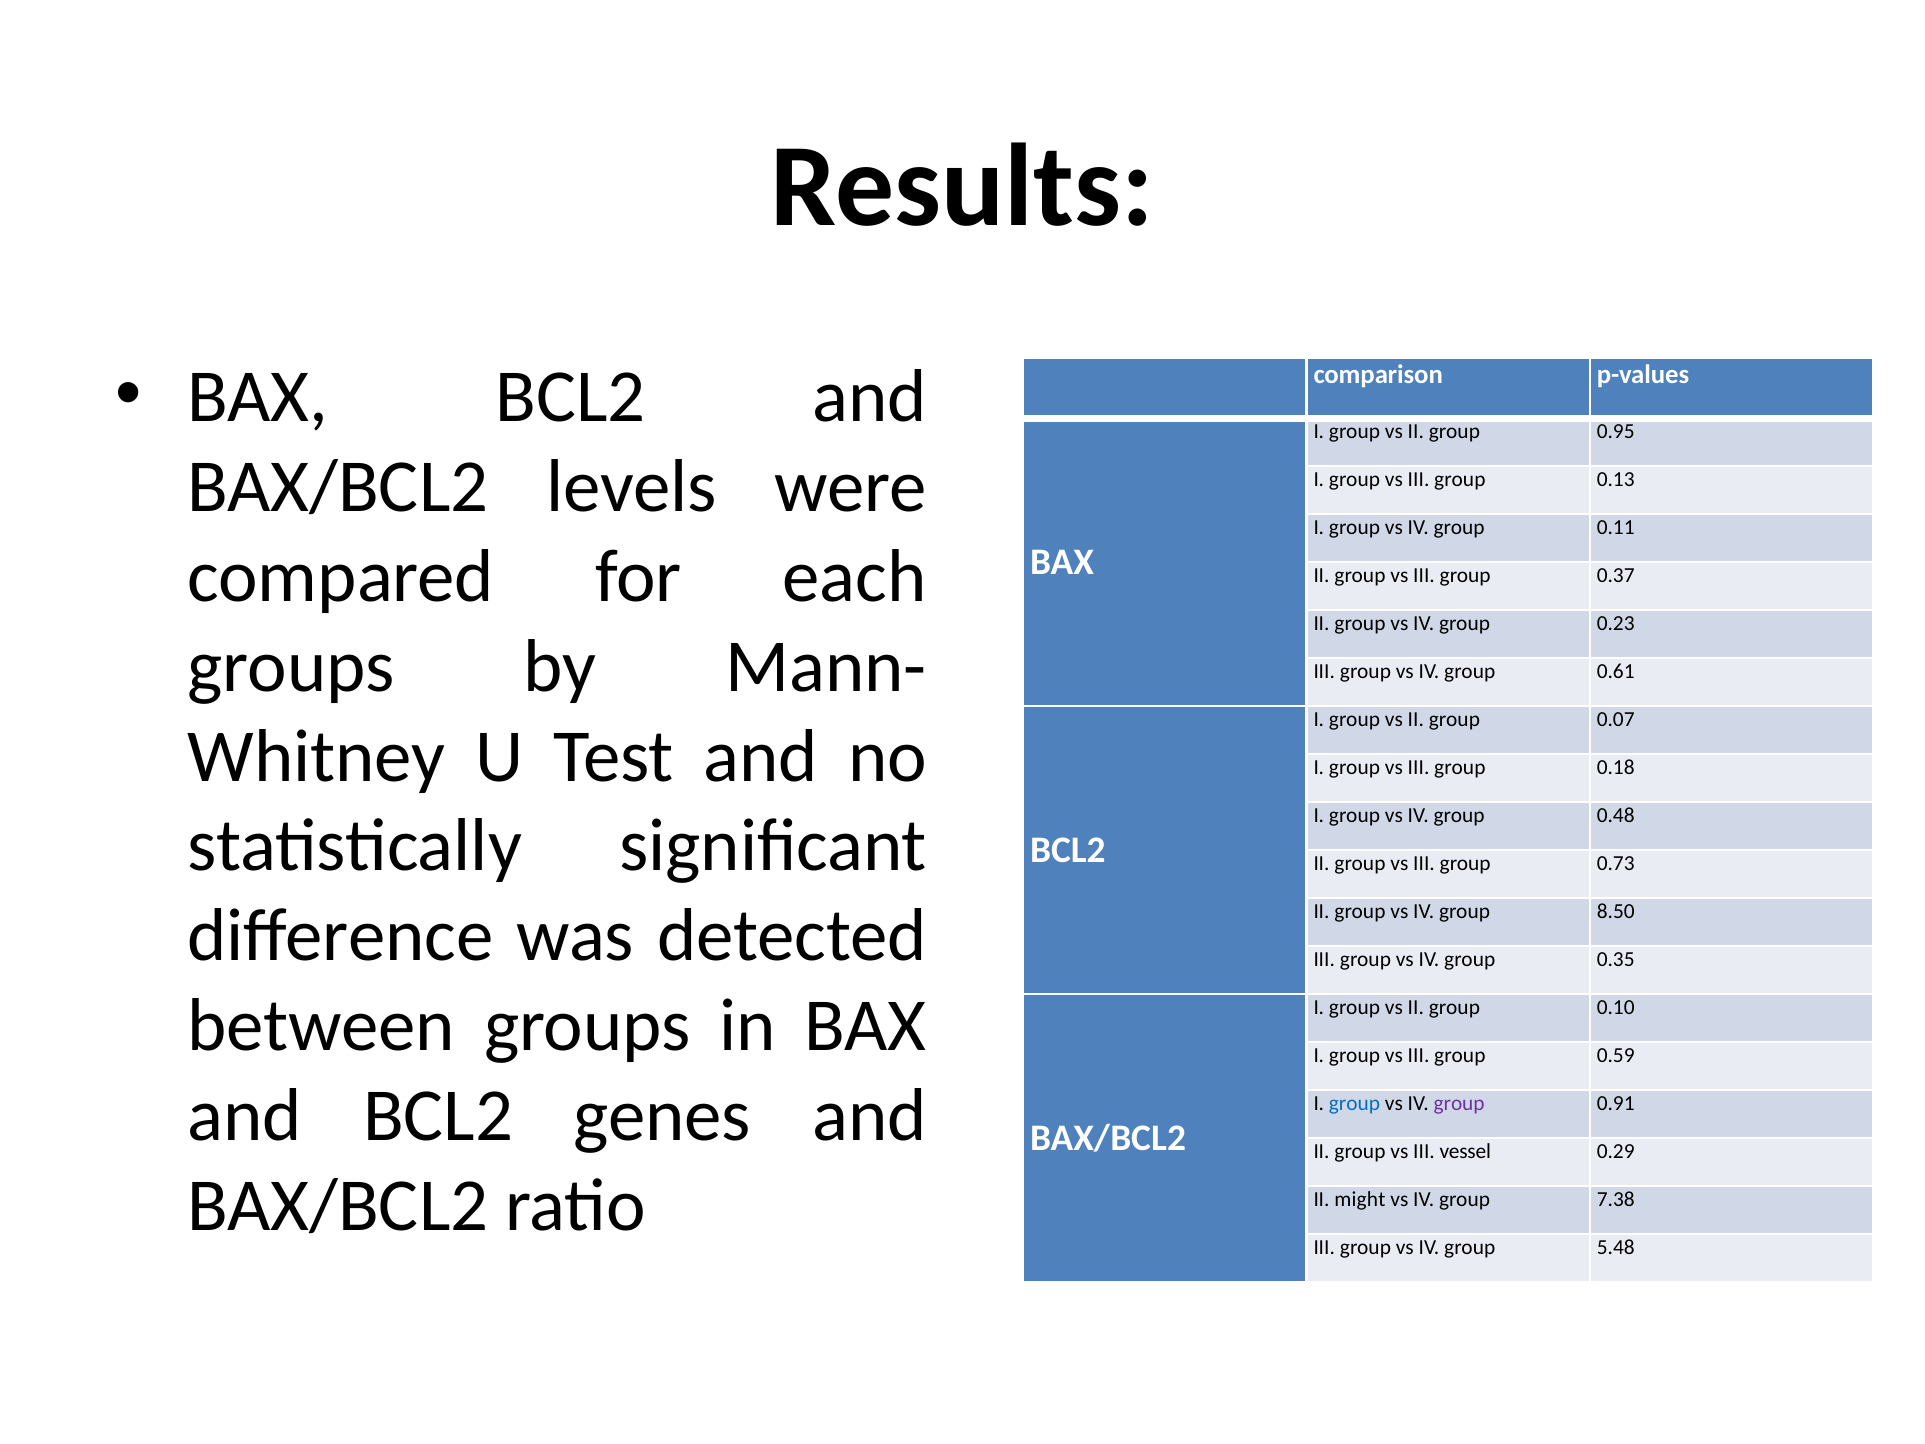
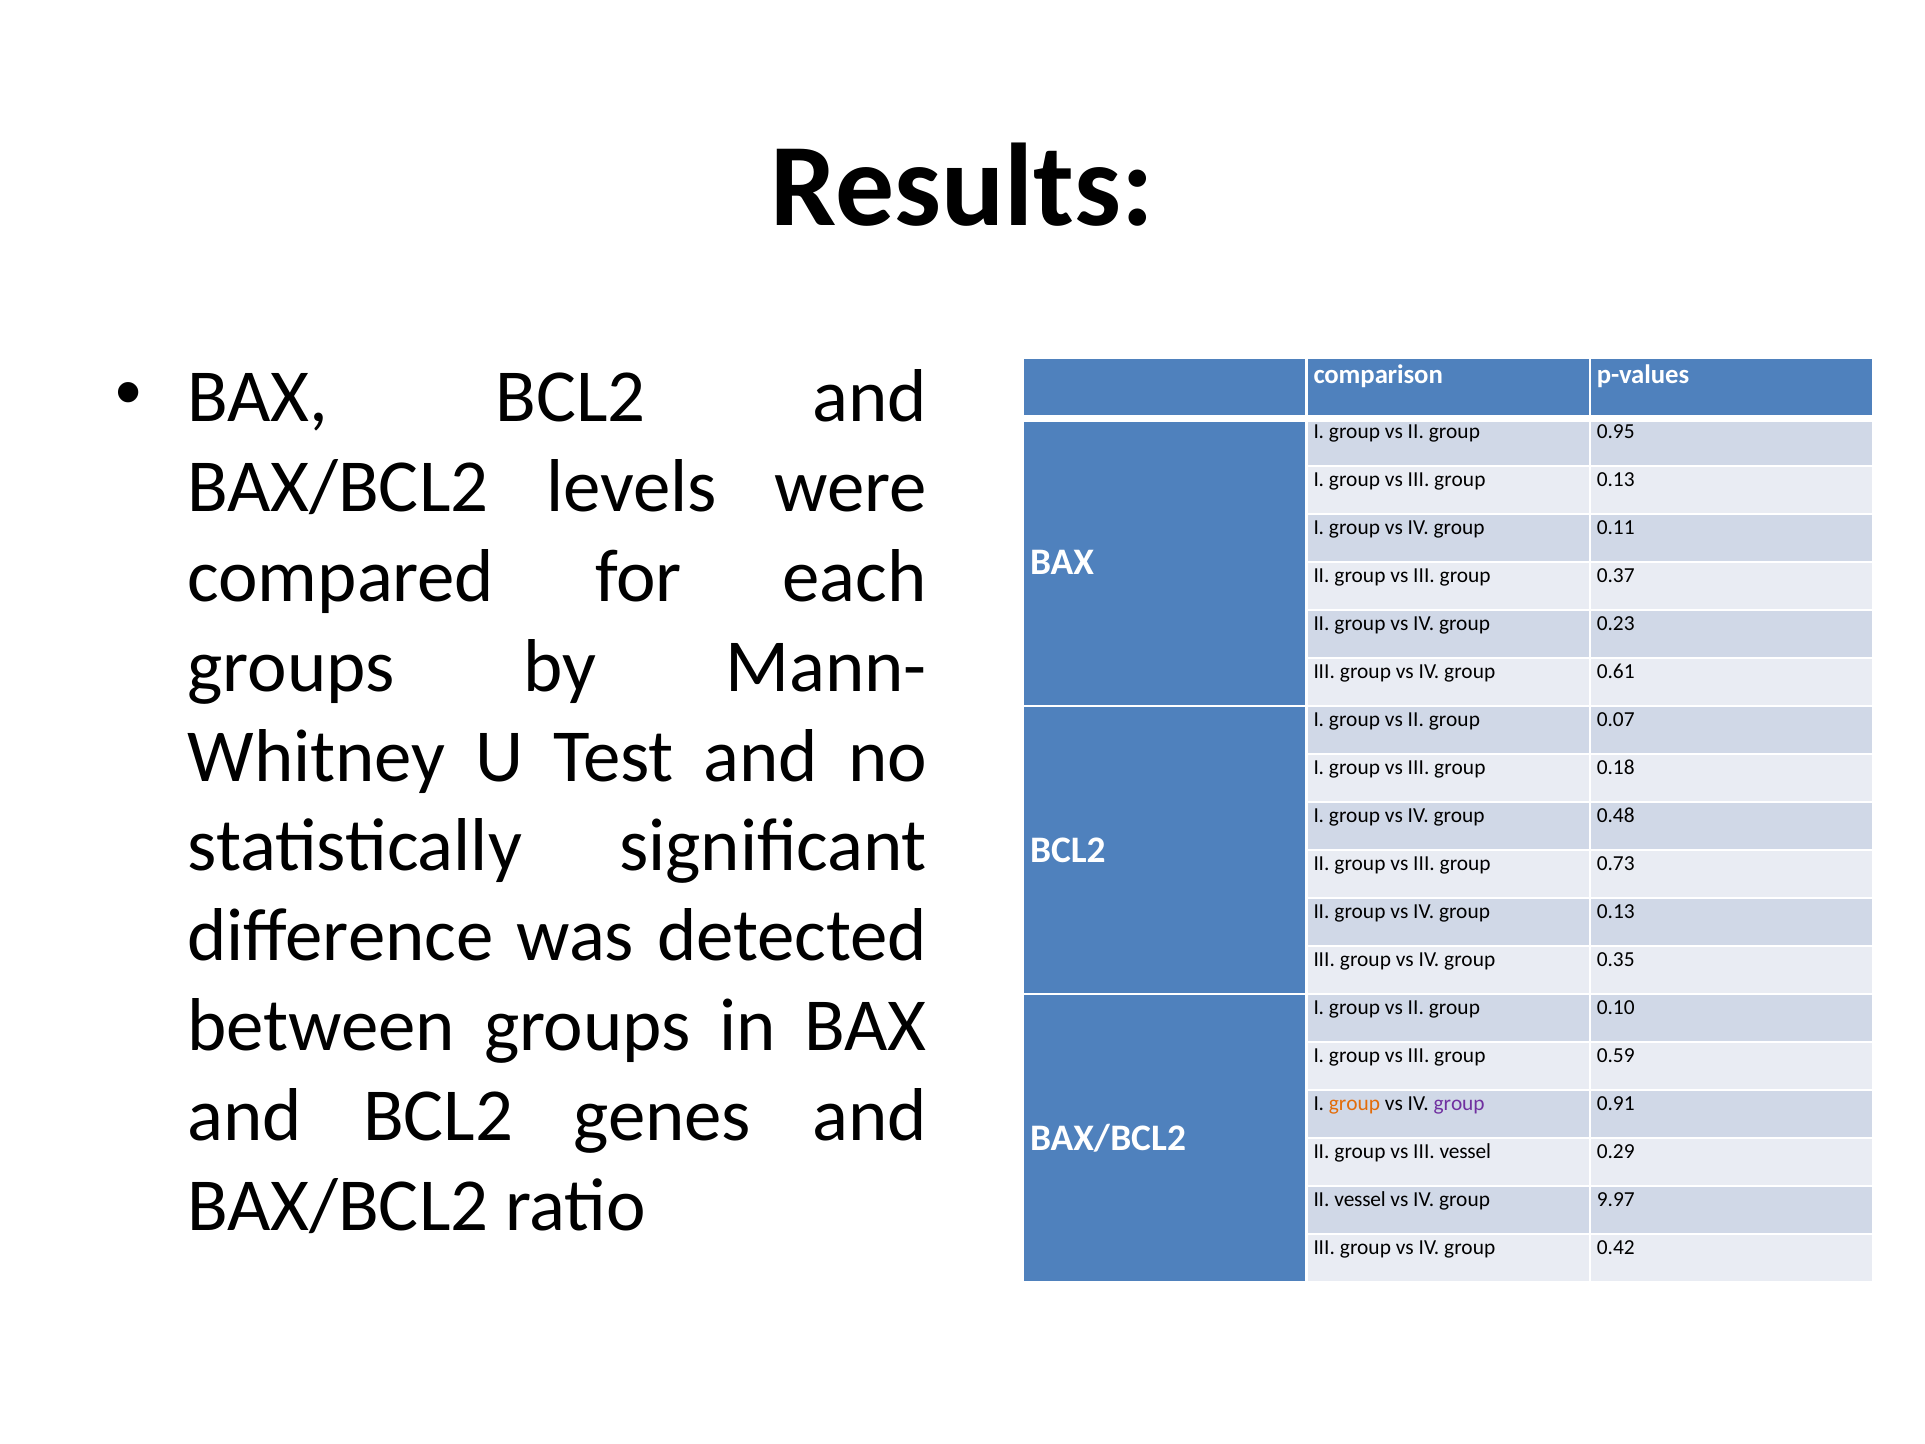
IV group 8.50: 8.50 -> 0.13
group at (1355, 1103) colour: blue -> orange
II might: might -> vessel
7.38: 7.38 -> 9.97
5.48: 5.48 -> 0.42
